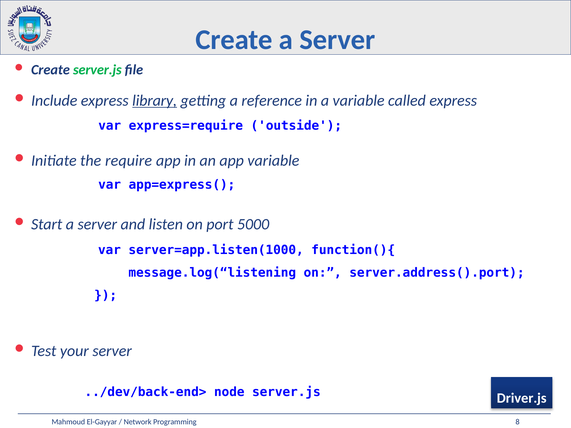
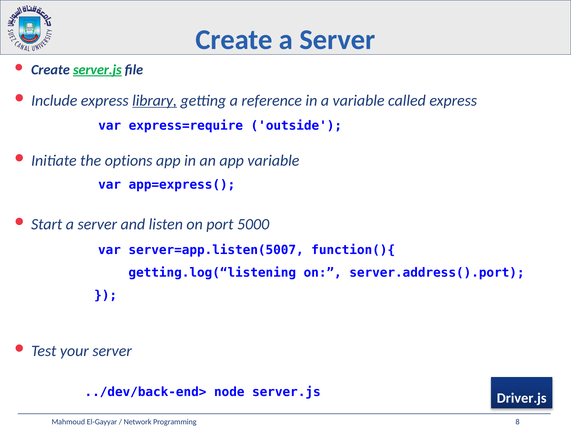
server.js at (97, 70) underline: none -> present
require: require -> options
server=app.listen(1000: server=app.listen(1000 -> server=app.listen(5007
message.log(“listening: message.log(“listening -> getting.log(“listening
